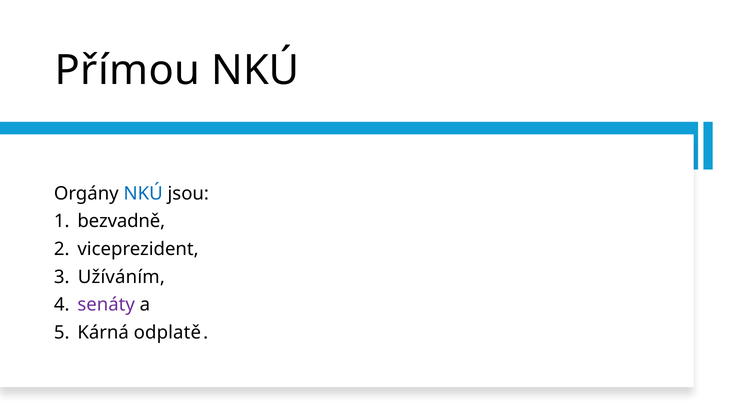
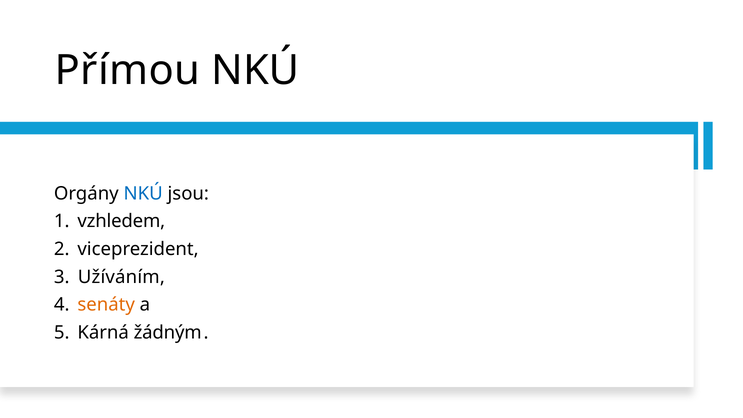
bezvadně: bezvadně -> vzhledem
senáty colour: purple -> orange
odplatě․: odplatě․ -> žádným․
